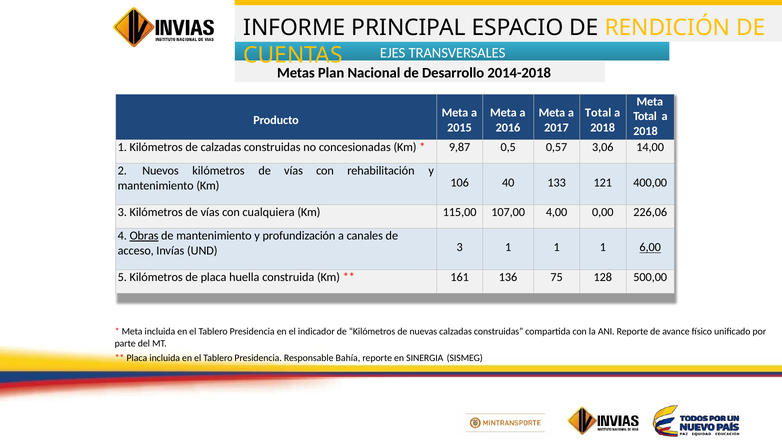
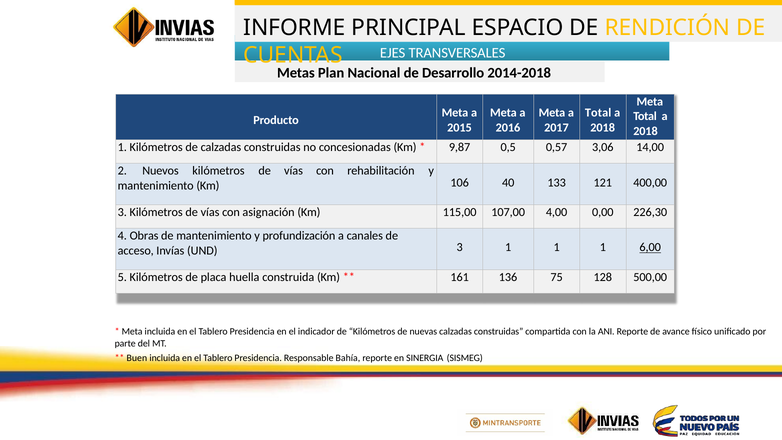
cualquiera: cualquiera -> asignación
226,06: 226,06 -> 226,30
Obras underline: present -> none
Placa at (137, 358): Placa -> Buen
